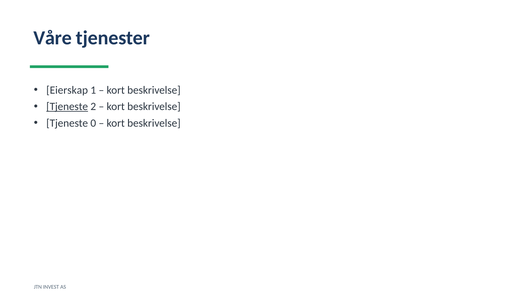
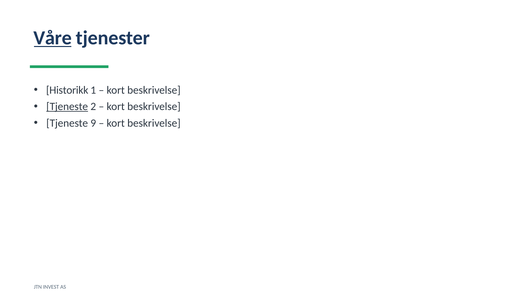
Våre underline: none -> present
Eierskap: Eierskap -> Historikk
0: 0 -> 9
